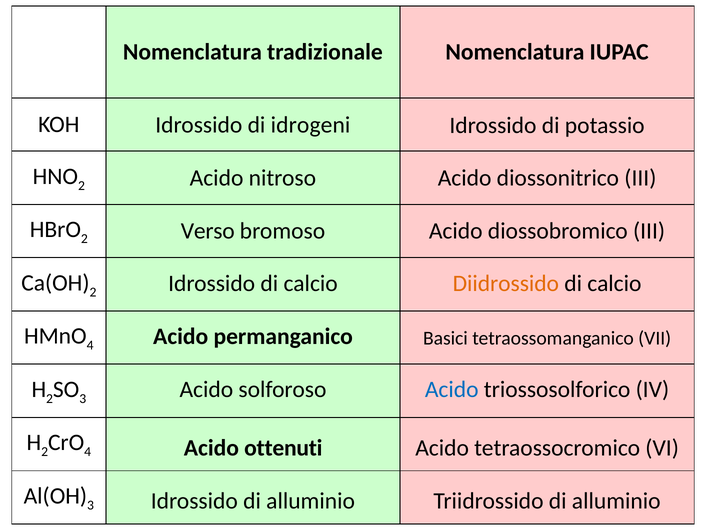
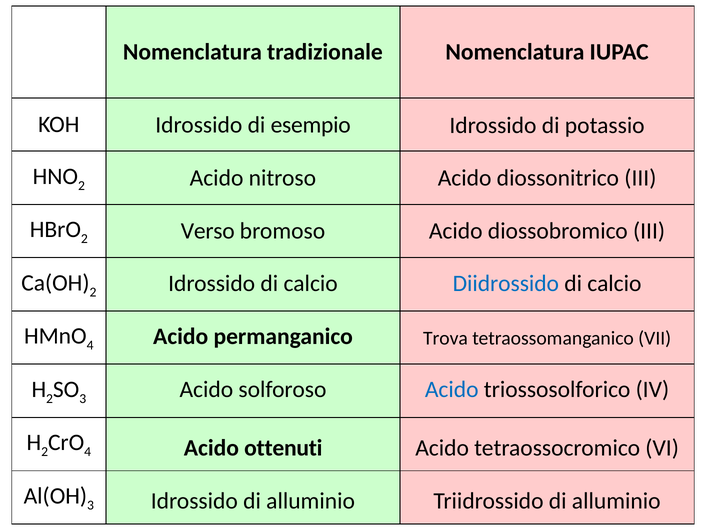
idrogeni: idrogeni -> esempio
Diidrossido colour: orange -> blue
Basici: Basici -> Trova
